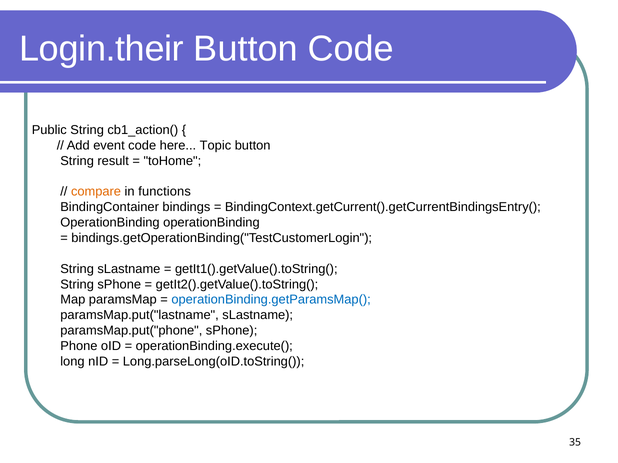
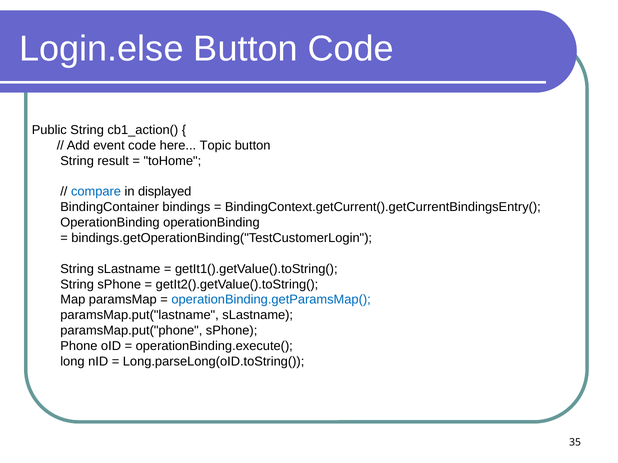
Login.their: Login.their -> Login.else
compare colour: orange -> blue
functions: functions -> displayed
